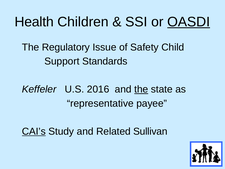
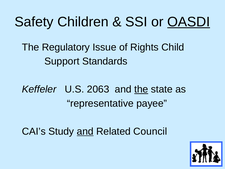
Health: Health -> Safety
Safety: Safety -> Rights
2016: 2016 -> 2063
CAI’s underline: present -> none
and at (85, 131) underline: none -> present
Sullivan: Sullivan -> Council
